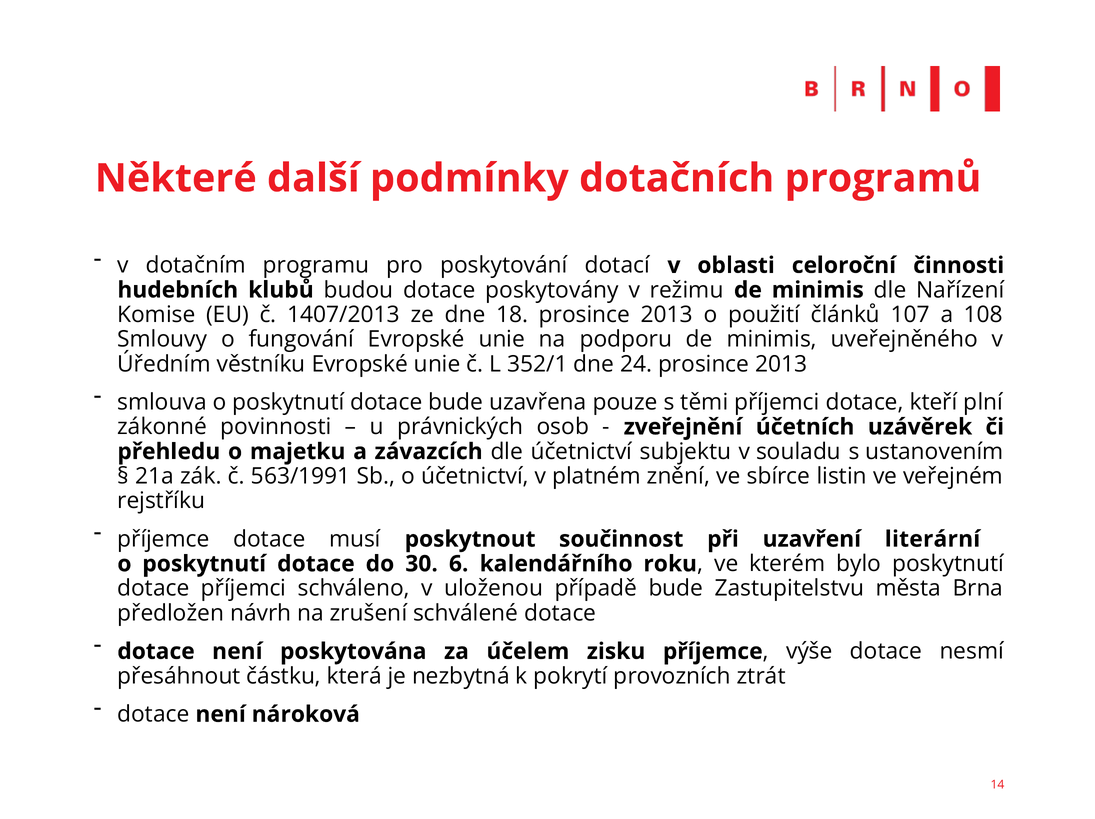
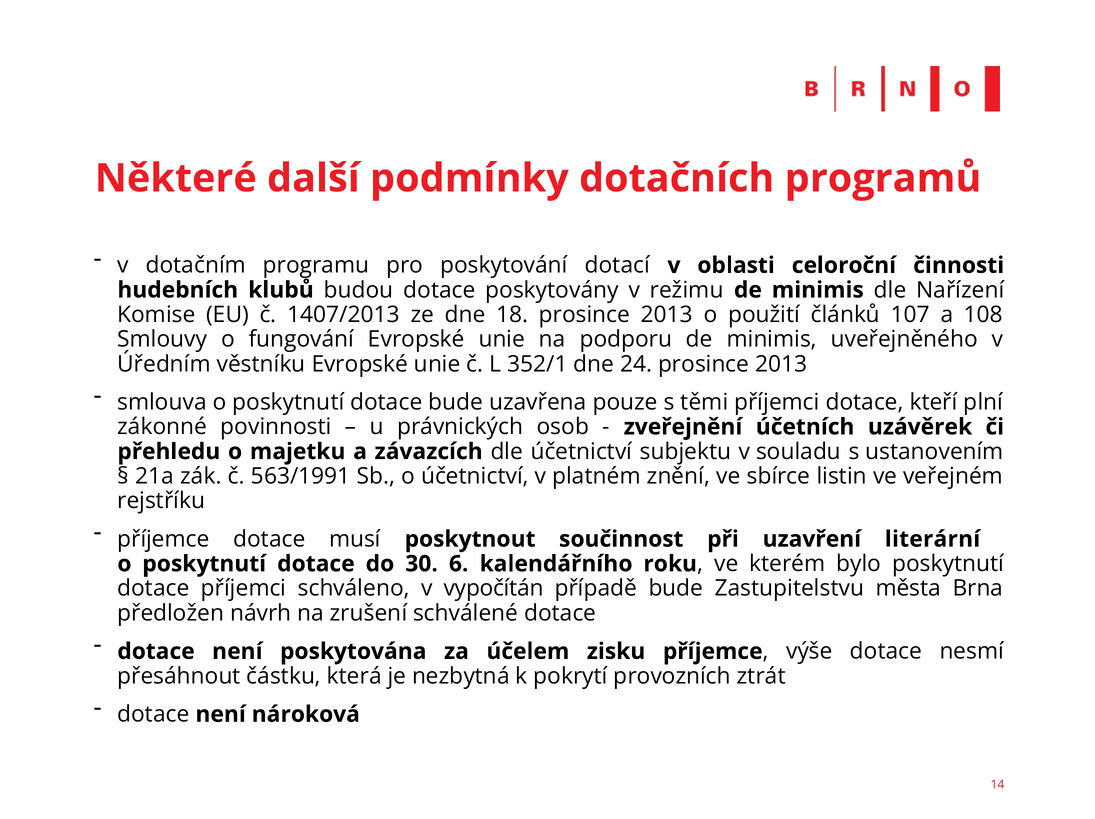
uloženou: uloženou -> vypočítán
